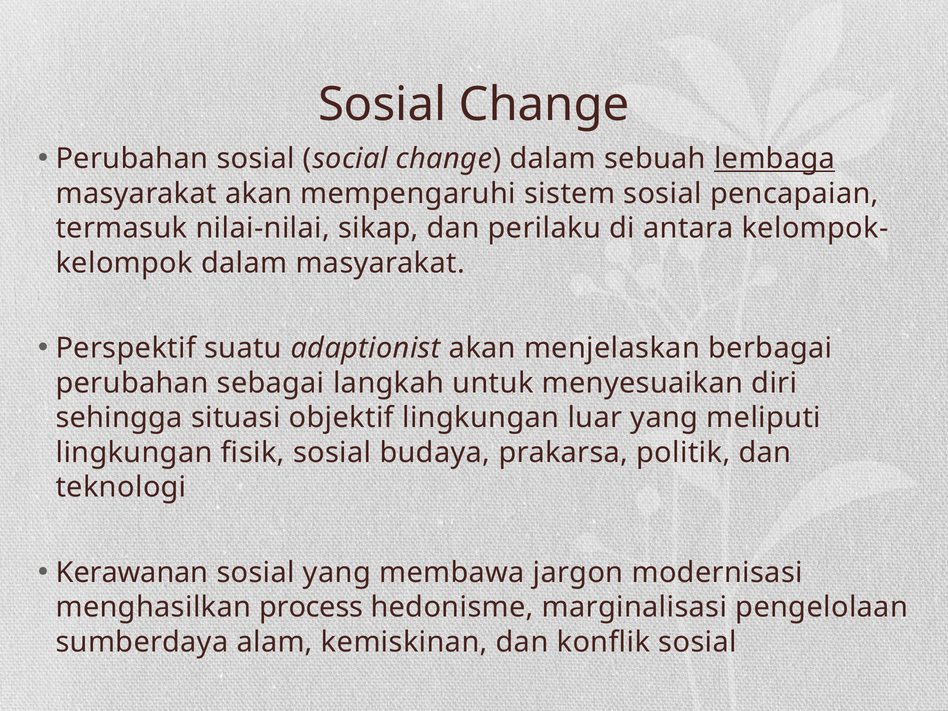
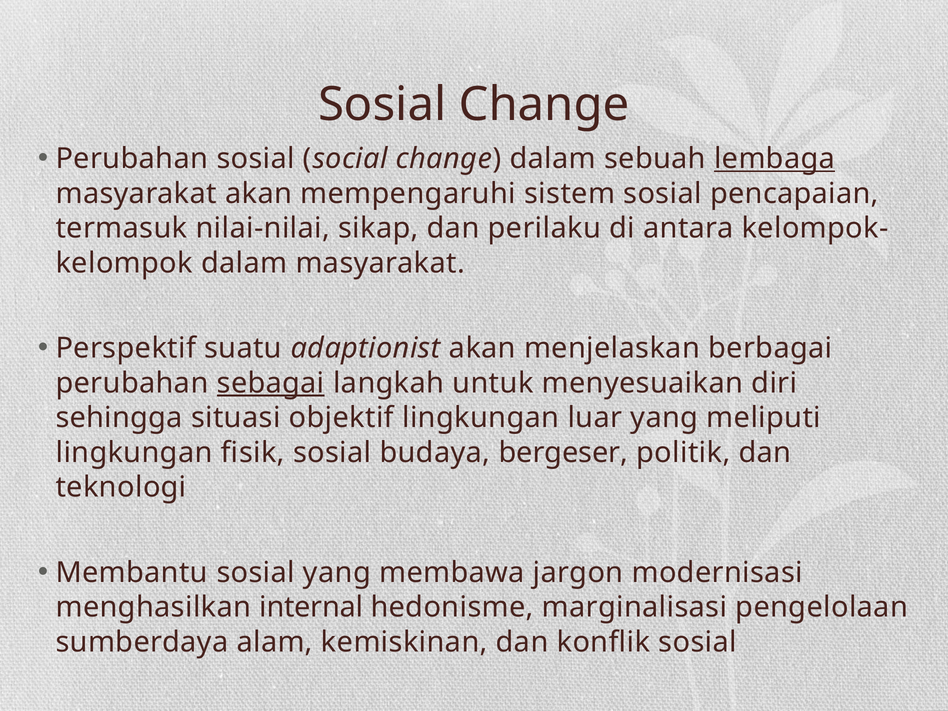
sebagai underline: none -> present
prakarsa: prakarsa -> bergeser
Kerawanan: Kerawanan -> Membantu
process: process -> internal
